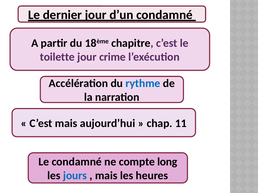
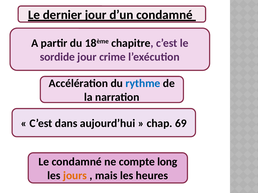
toilette: toilette -> sordide
C’est mais: mais -> dans
11: 11 -> 69
jours colour: blue -> orange
